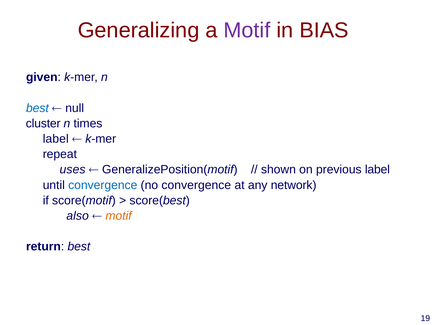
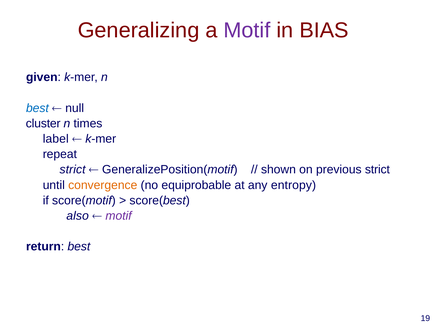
uses at (73, 170): uses -> strict
previous label: label -> strict
convergence at (103, 185) colour: blue -> orange
no convergence: convergence -> equiprobable
network: network -> entropy
motif at (119, 216) colour: orange -> purple
